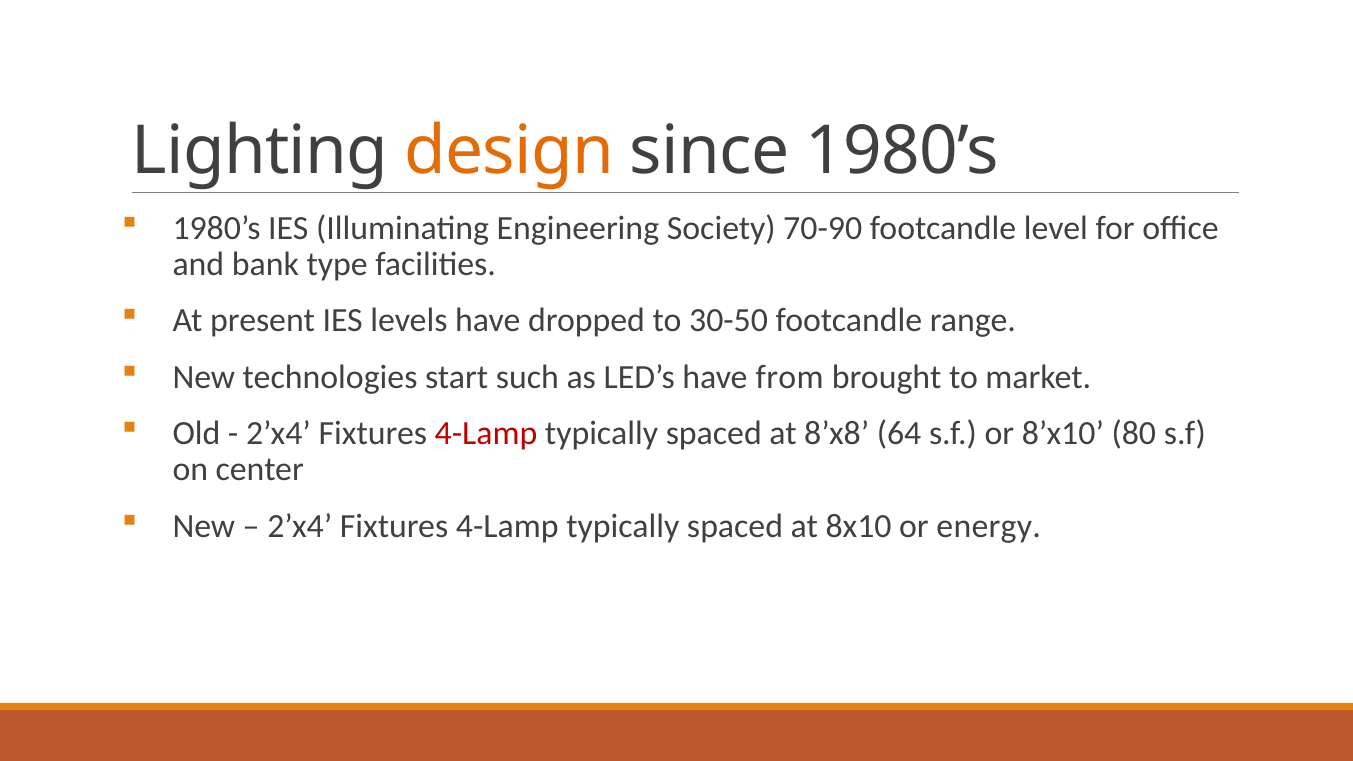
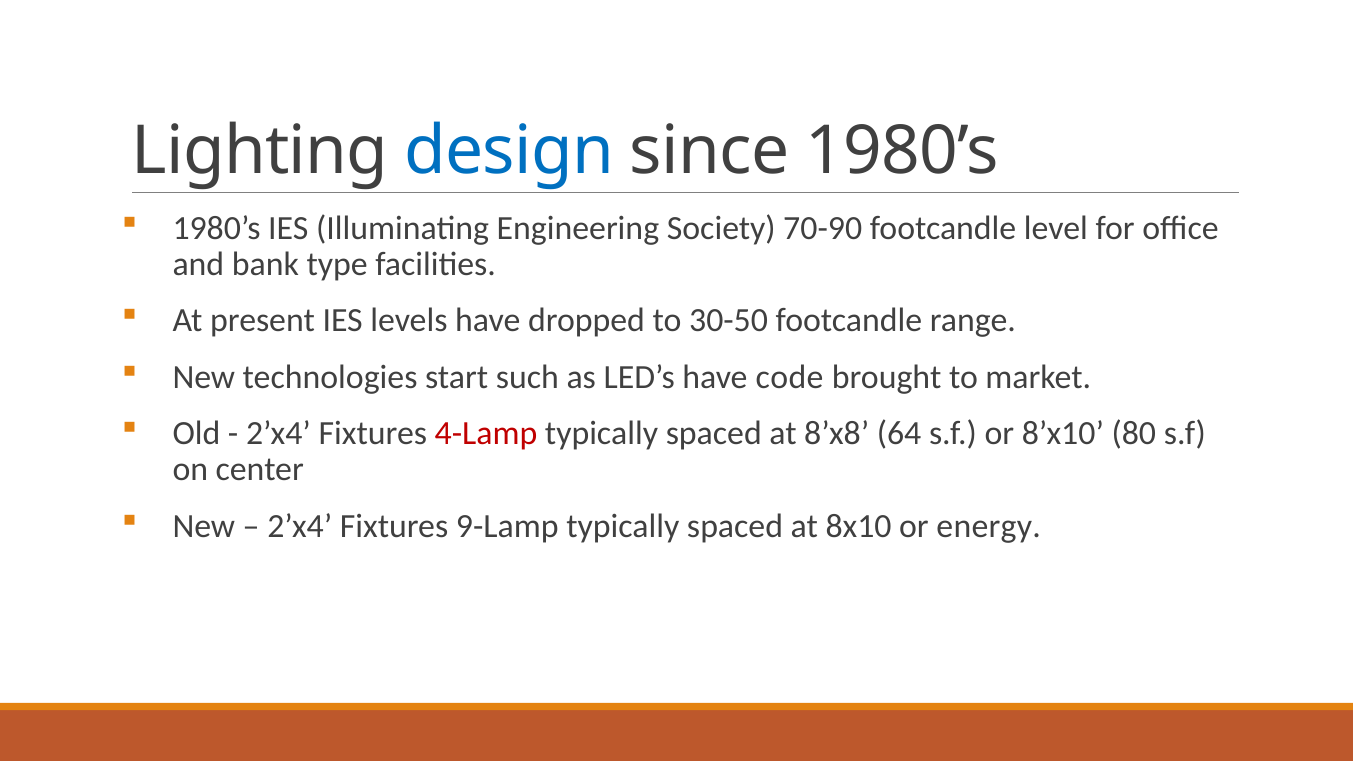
design colour: orange -> blue
from: from -> code
4-Lamp at (507, 526): 4-Lamp -> 9-Lamp
